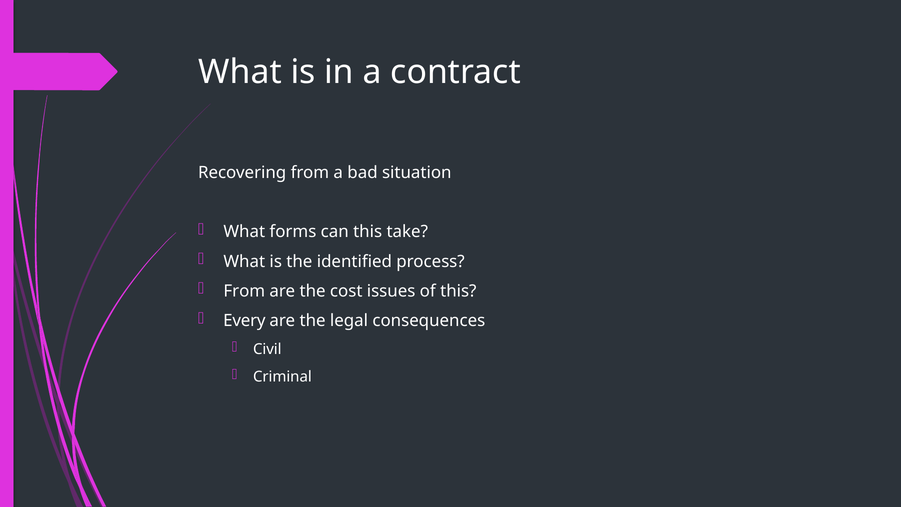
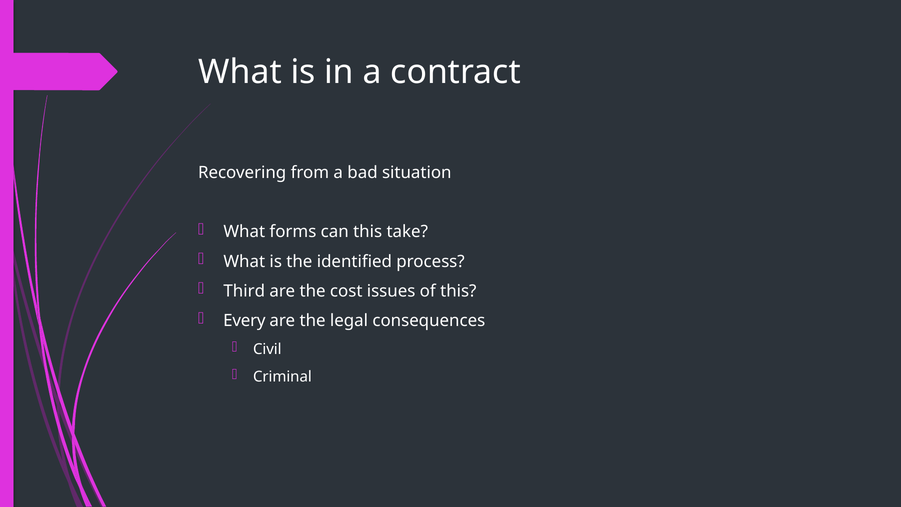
From at (244, 291): From -> Third
